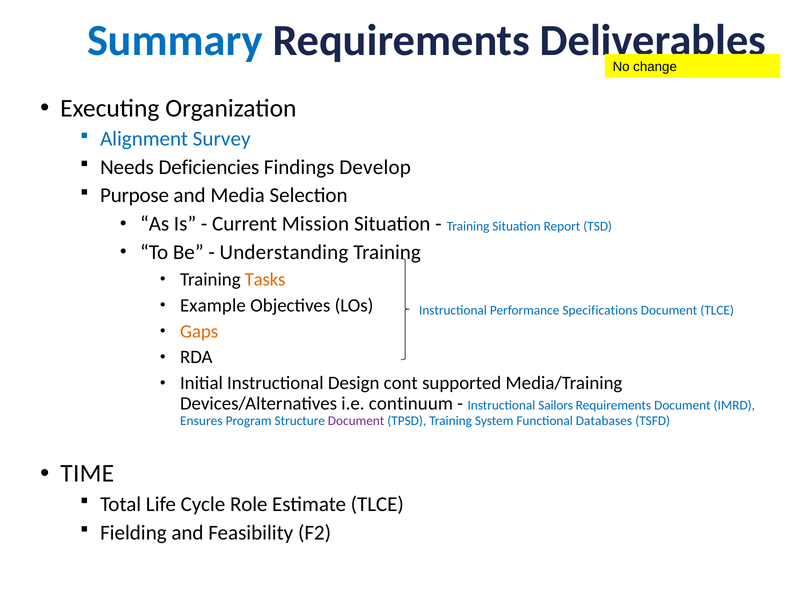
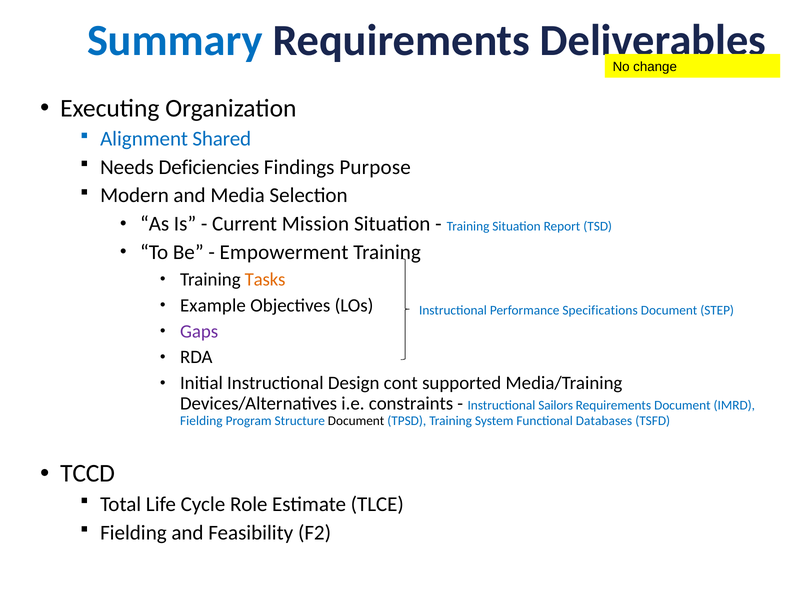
Survey: Survey -> Shared
Develop: Develop -> Purpose
Purpose: Purpose -> Modern
Understanding: Understanding -> Empowerment
Document TLCE: TLCE -> STEP
Gaps colour: orange -> purple
continuum: continuum -> constraints
Ensures at (201, 421): Ensures -> Fielding
Document at (356, 421) colour: purple -> black
TIME: TIME -> TCCD
